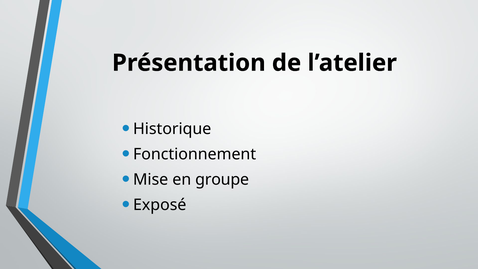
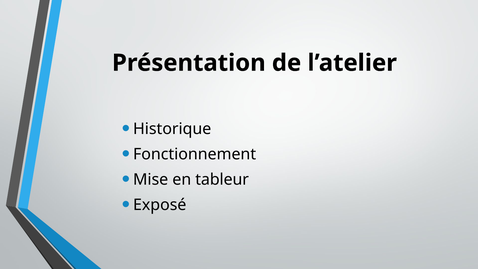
groupe: groupe -> tableur
